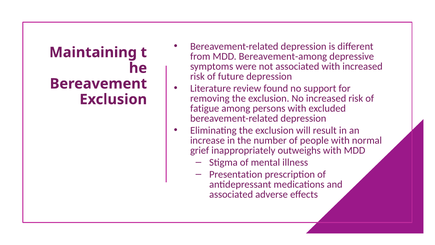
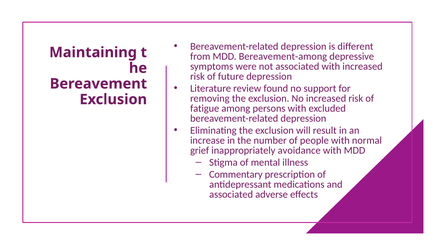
outweighs: outweighs -> avoidance
Presentation: Presentation -> Commentary
